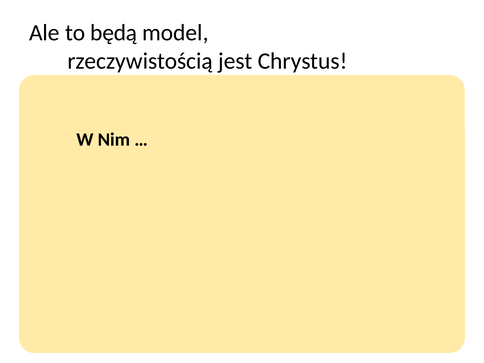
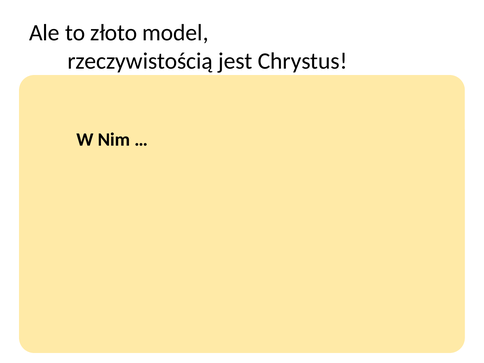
będą: będą -> złoto
